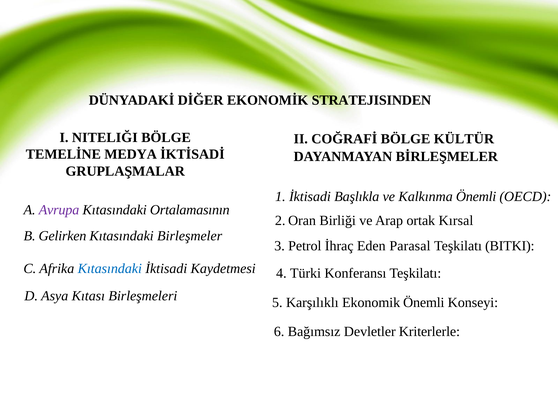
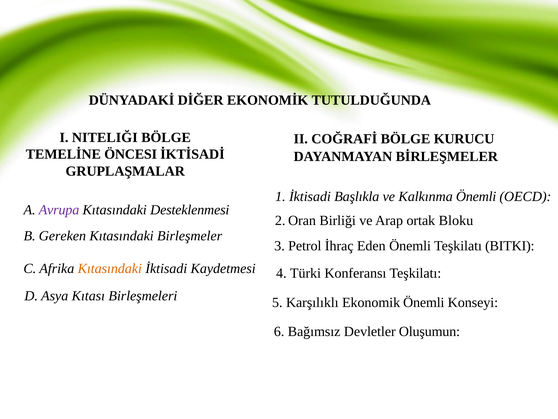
STRATEJISINDEN: STRATEJISINDEN -> TUTULDUĞUNDA
KÜLTÜR: KÜLTÜR -> KURUCU
MEDYA: MEDYA -> ÖNCESI
Ortalamasının: Ortalamasının -> Desteklenmesi
Kırsal: Kırsal -> Bloku
Gelirken: Gelirken -> Gereken
Eden Parasal: Parasal -> Önemli
Kıtasındaki at (110, 268) colour: blue -> orange
Kriterlerle: Kriterlerle -> Oluşumun
